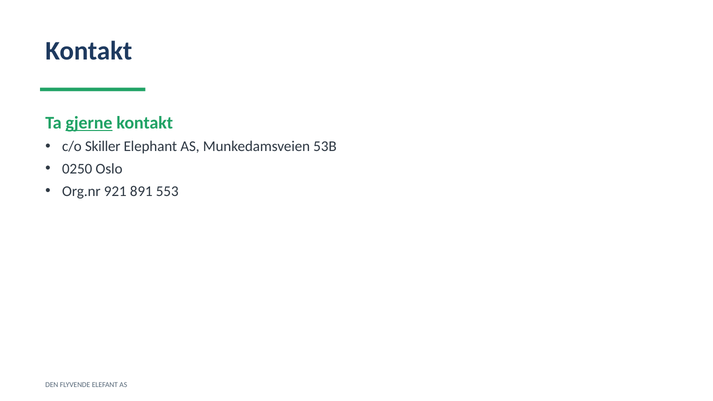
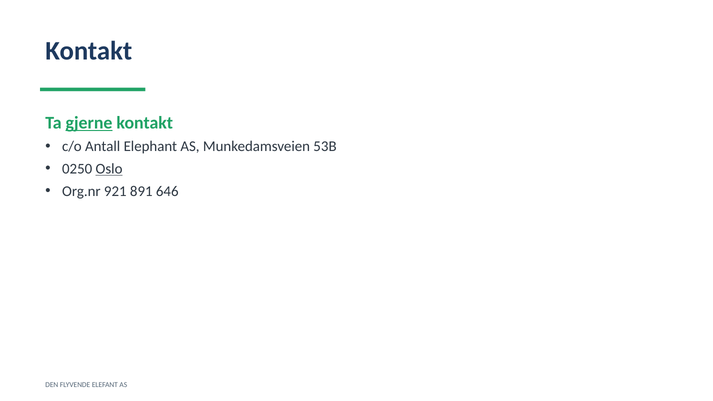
Skiller: Skiller -> Antall
Oslo underline: none -> present
553: 553 -> 646
